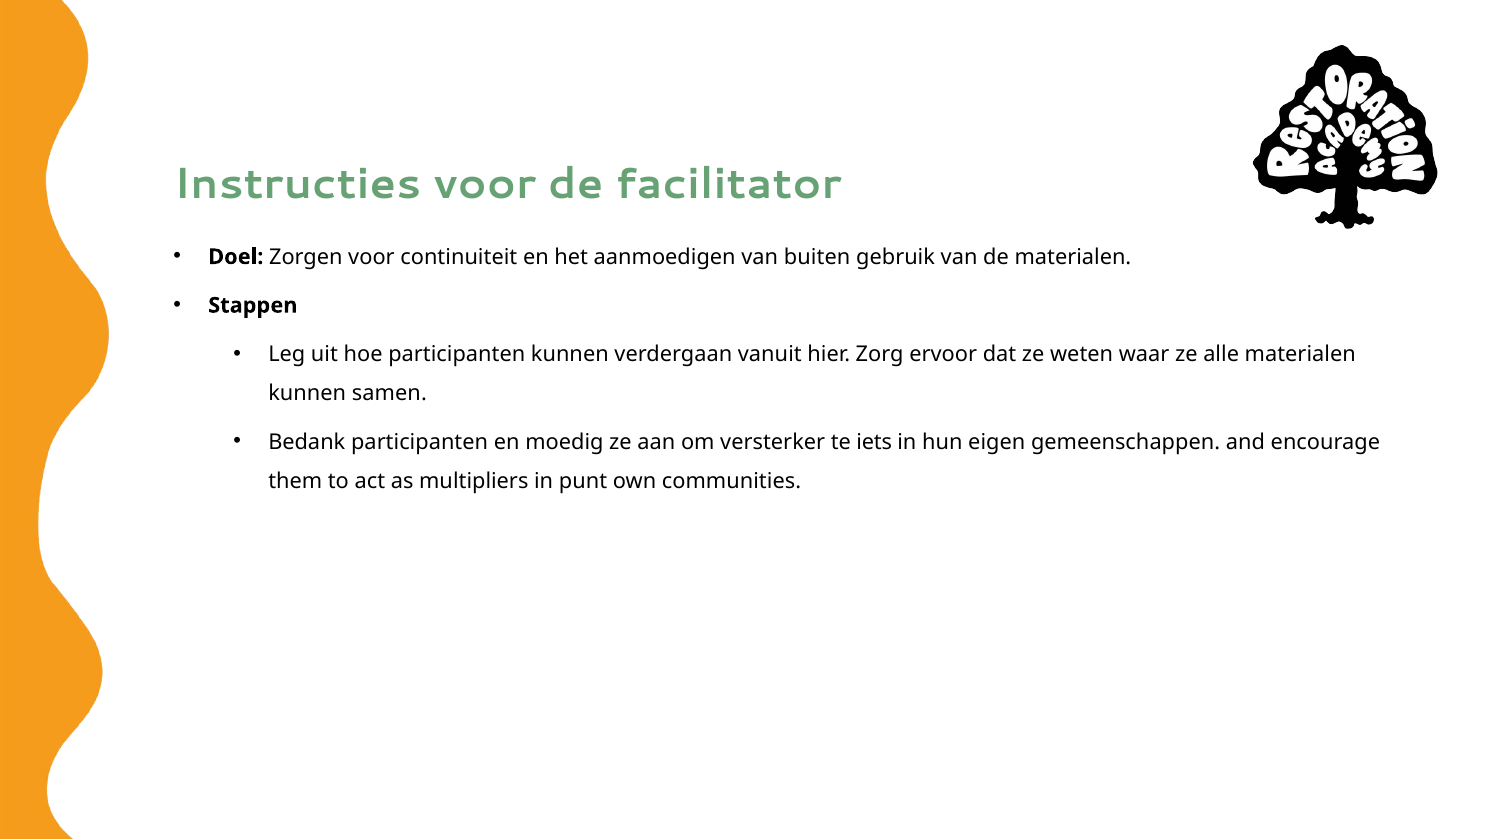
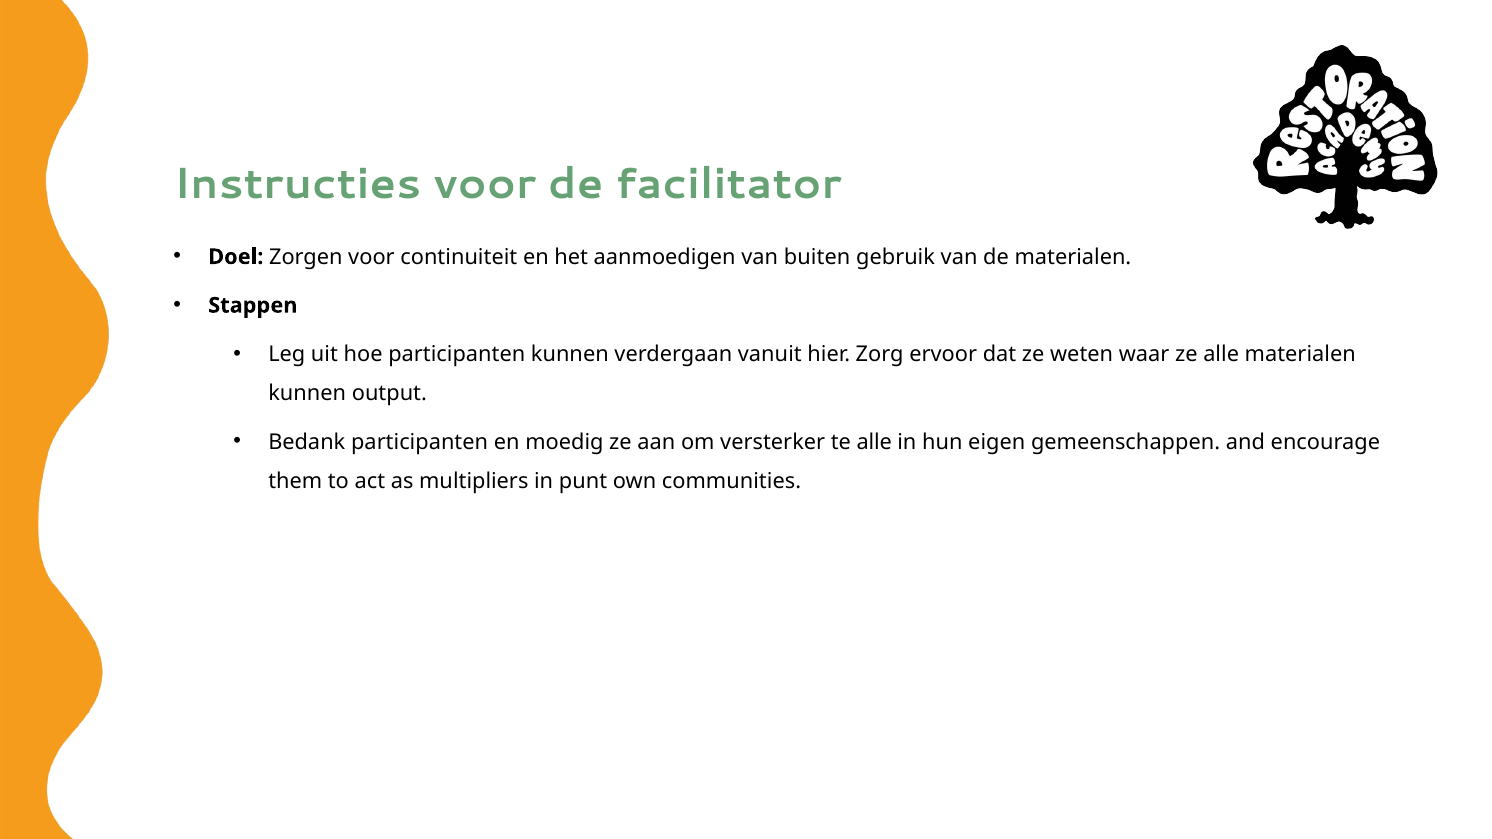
samen: samen -> output
te iets: iets -> alle
